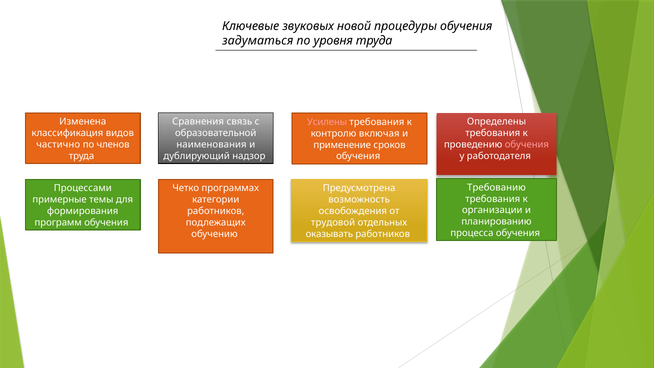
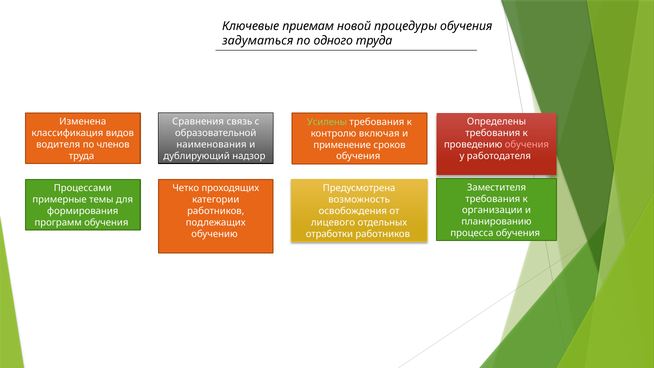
звуковых: звуковых -> приемам
уровня: уровня -> одного
Усилены colour: pink -> light green
частично: частично -> водителя
Требованию: Требованию -> Заместителя
программах: программах -> проходящих
трудовой: трудовой -> лицевого
оказывать: оказывать -> отработки
